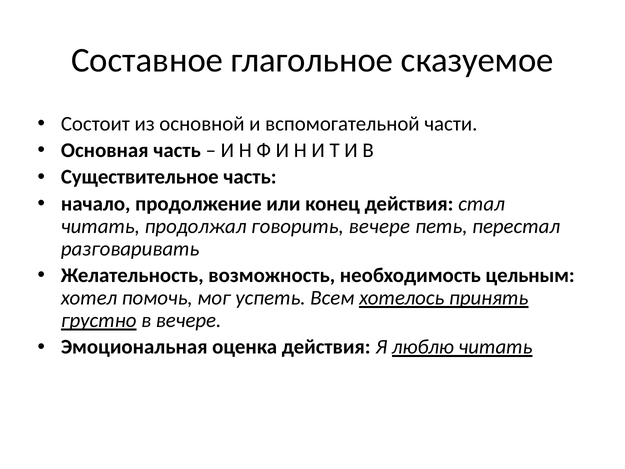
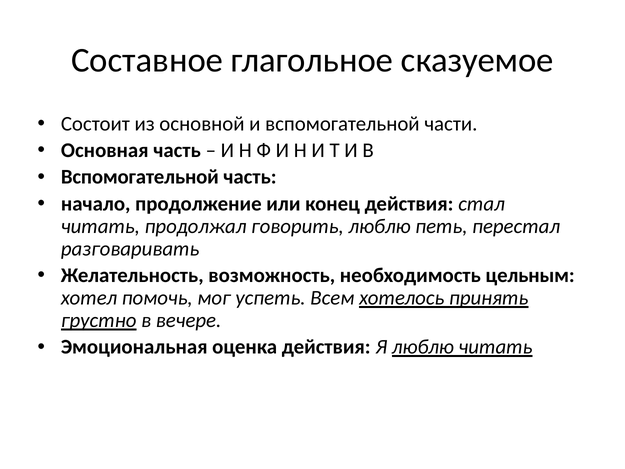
Существительное at (140, 177): Существительное -> Вспомогательной
говорить вечере: вечере -> люблю
